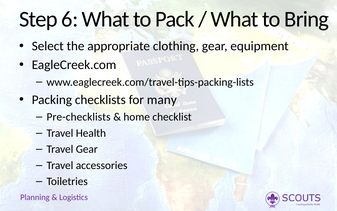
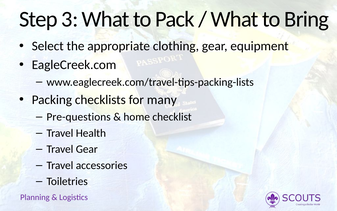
6: 6 -> 3
Pre-checklists: Pre-checklists -> Pre-questions
